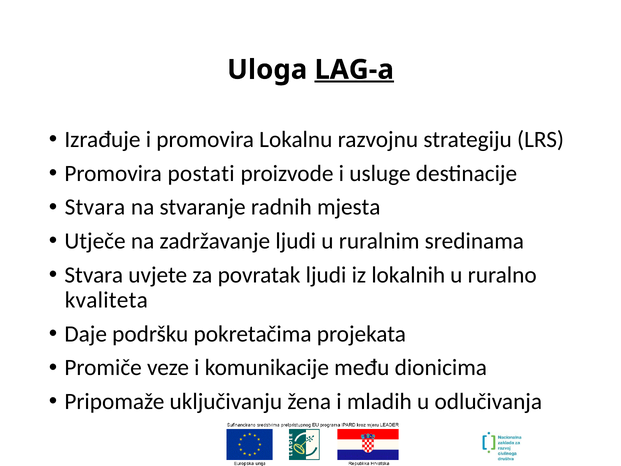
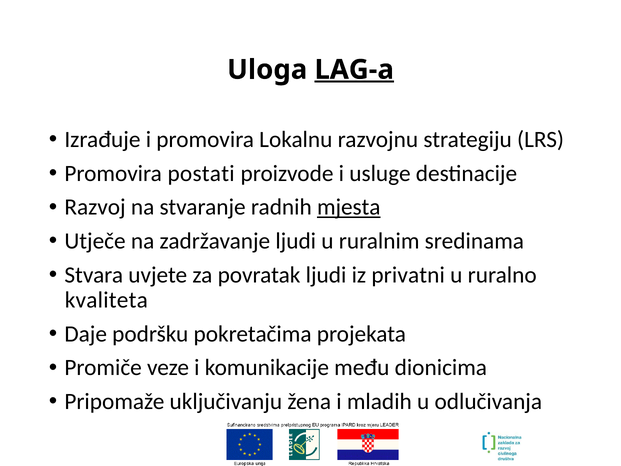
Stvara at (95, 207): Stvara -> Razvoj
mjesta underline: none -> present
lokalnih: lokalnih -> privatni
